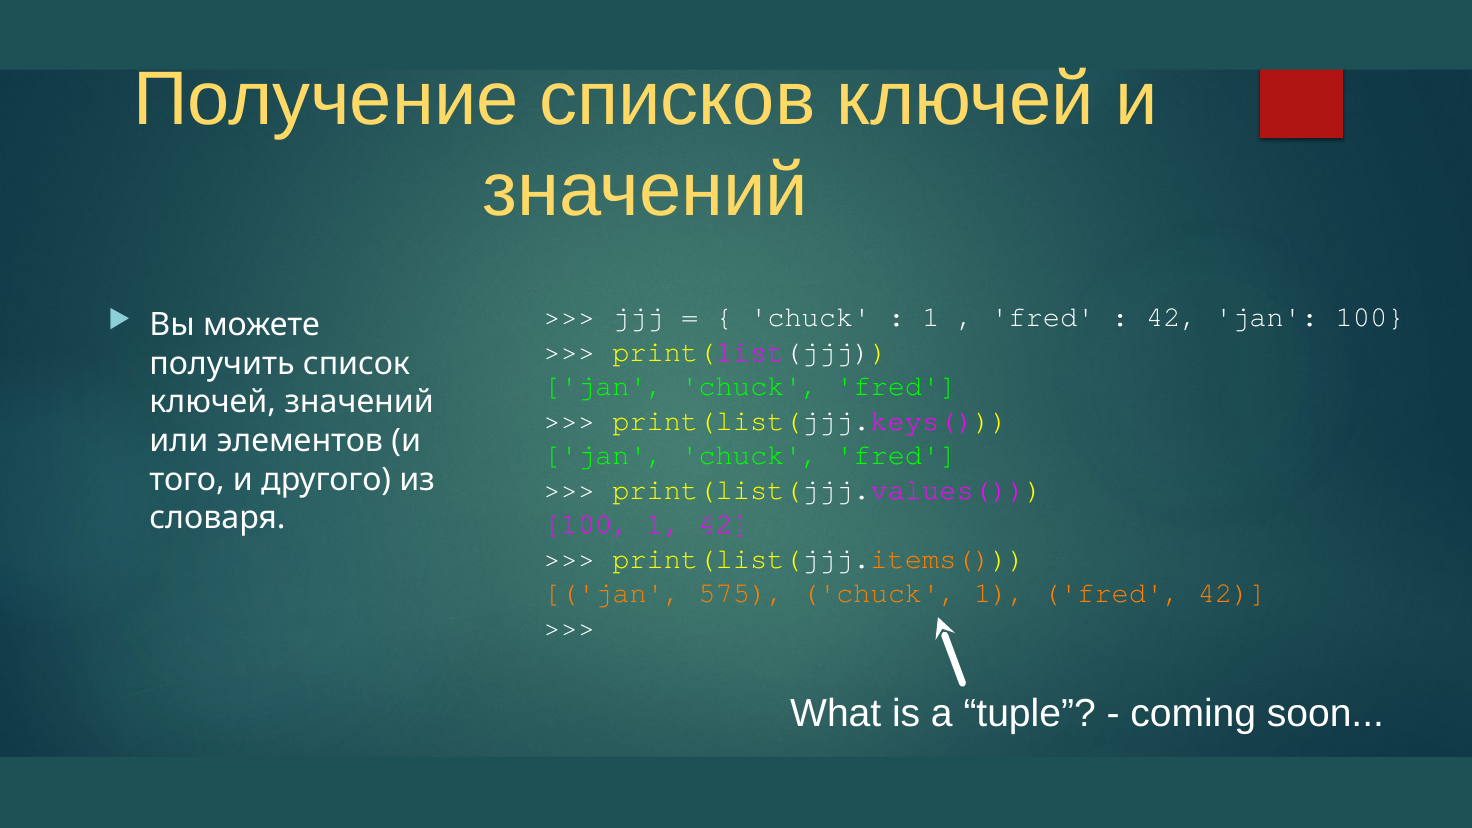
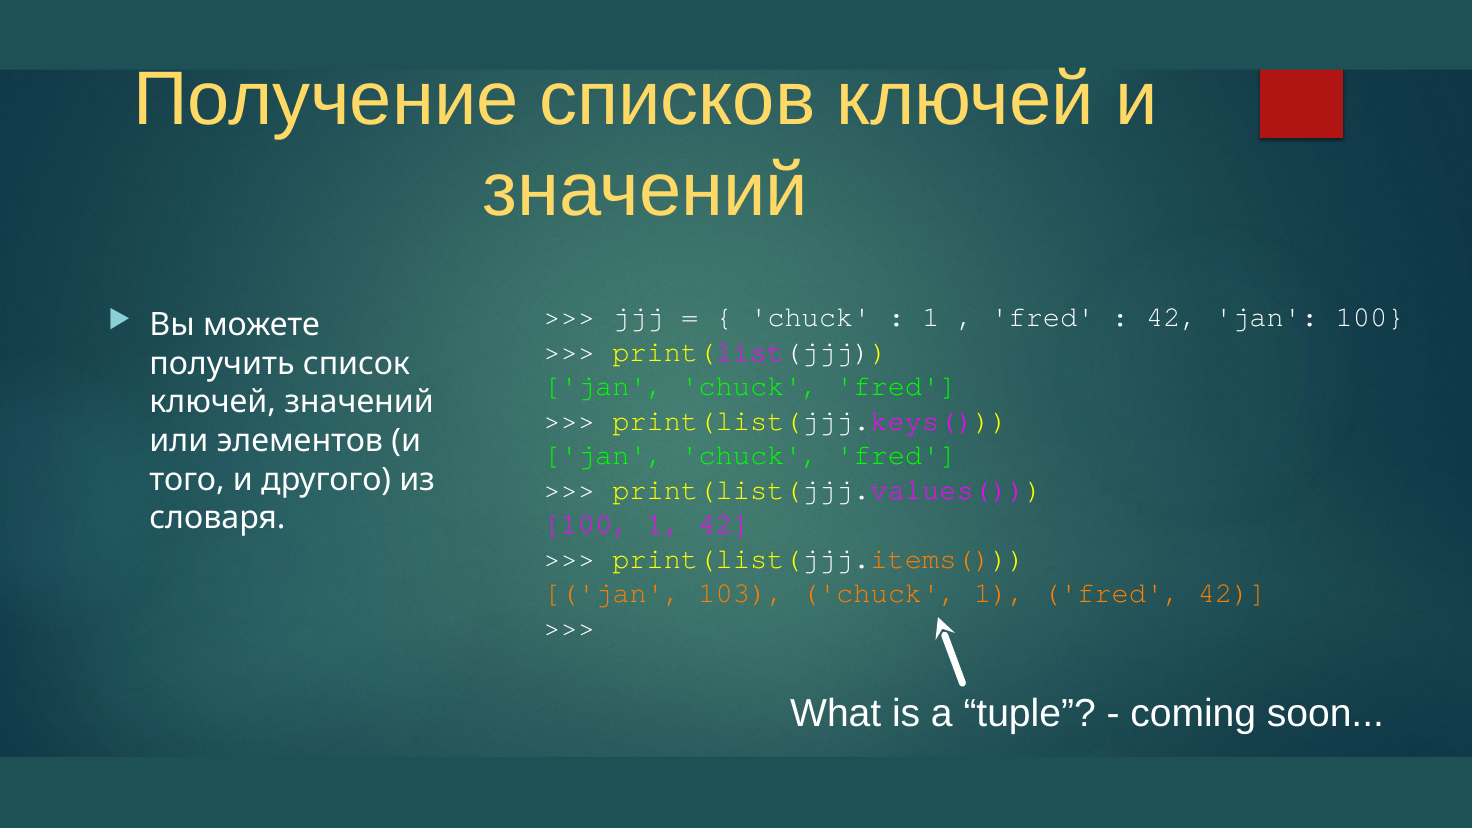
575: 575 -> 103
